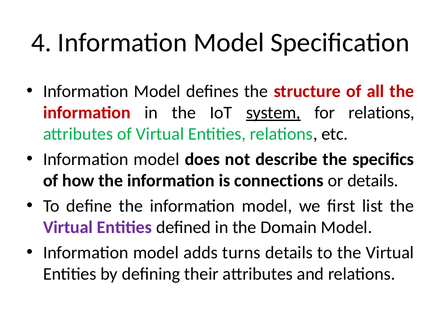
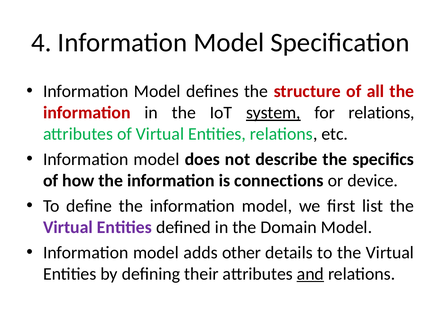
or details: details -> device
turns: turns -> other
and underline: none -> present
